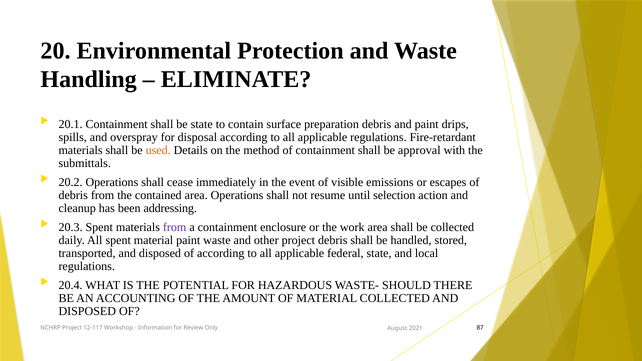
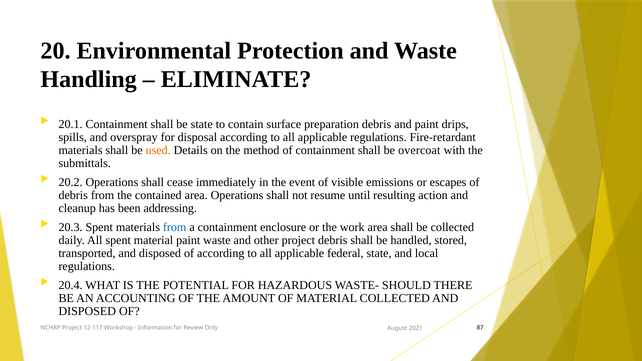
approval: approval -> overcoat
selection: selection -> resulting
from at (175, 227) colour: purple -> blue
